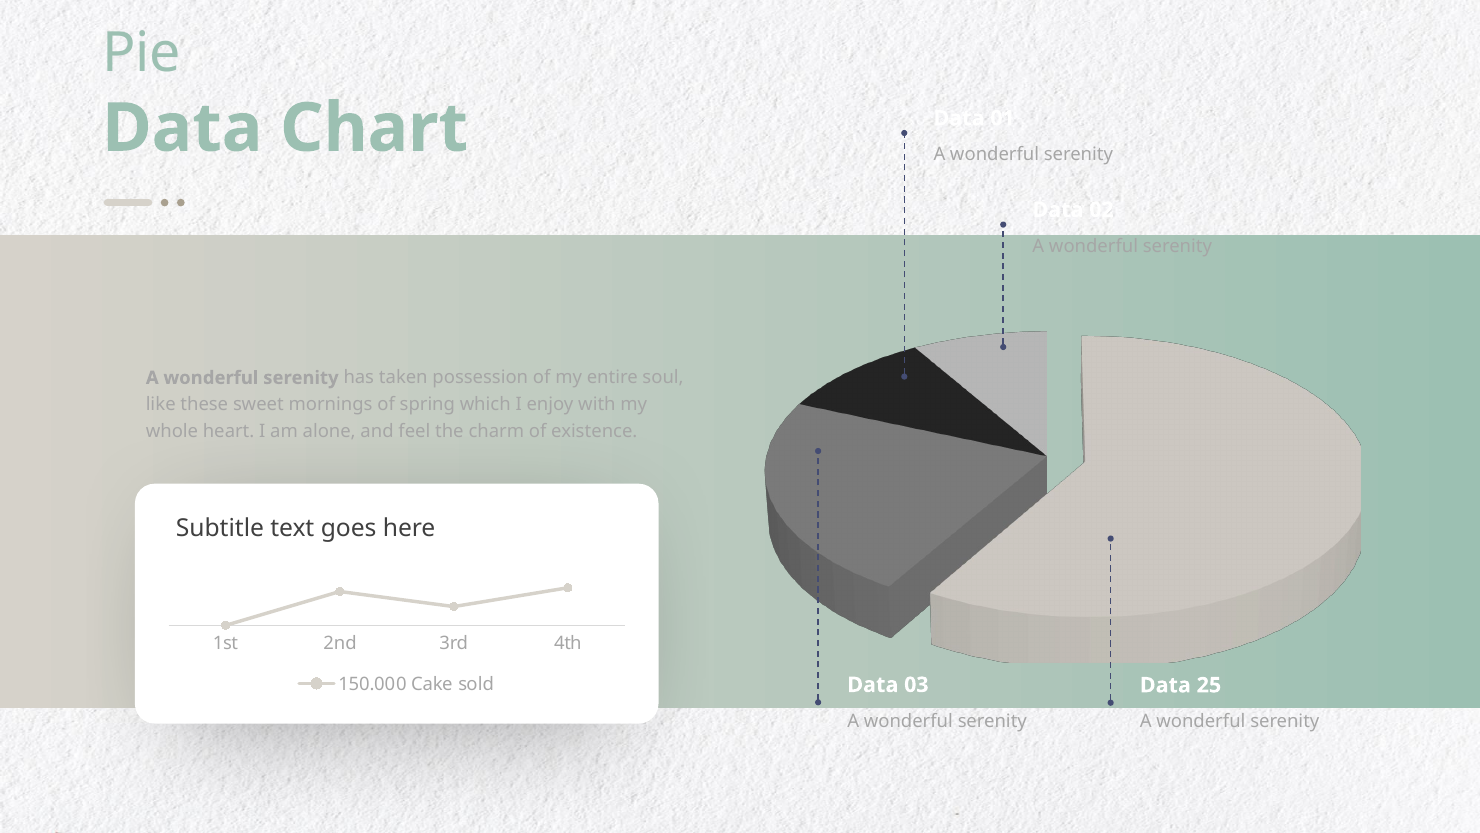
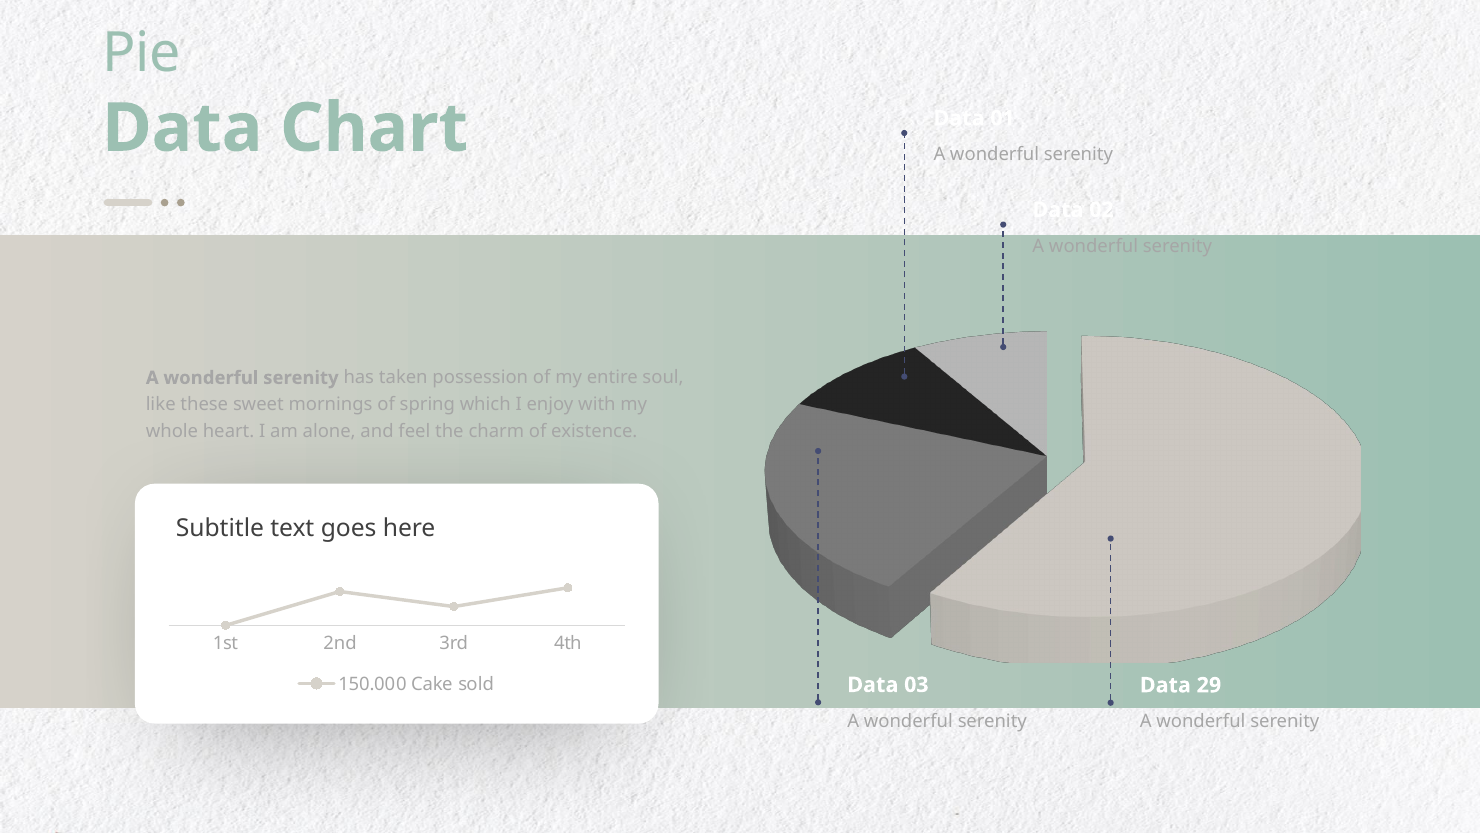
25: 25 -> 29
